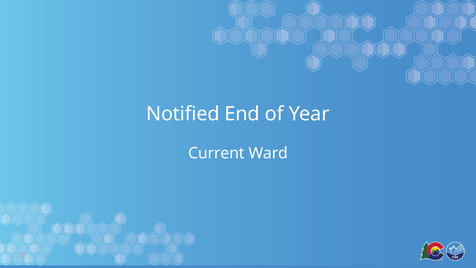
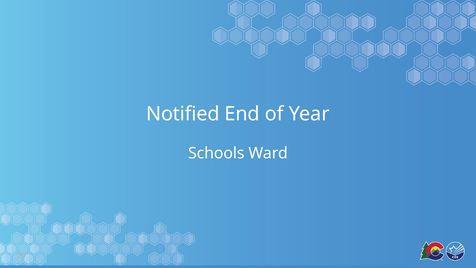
Current: Current -> Schools
